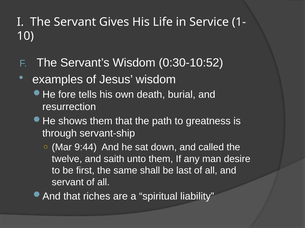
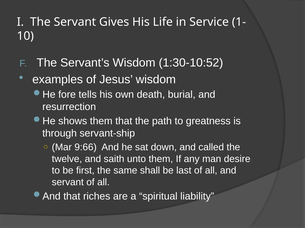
0:30-10:52: 0:30-10:52 -> 1:30-10:52
9:44: 9:44 -> 9:66
